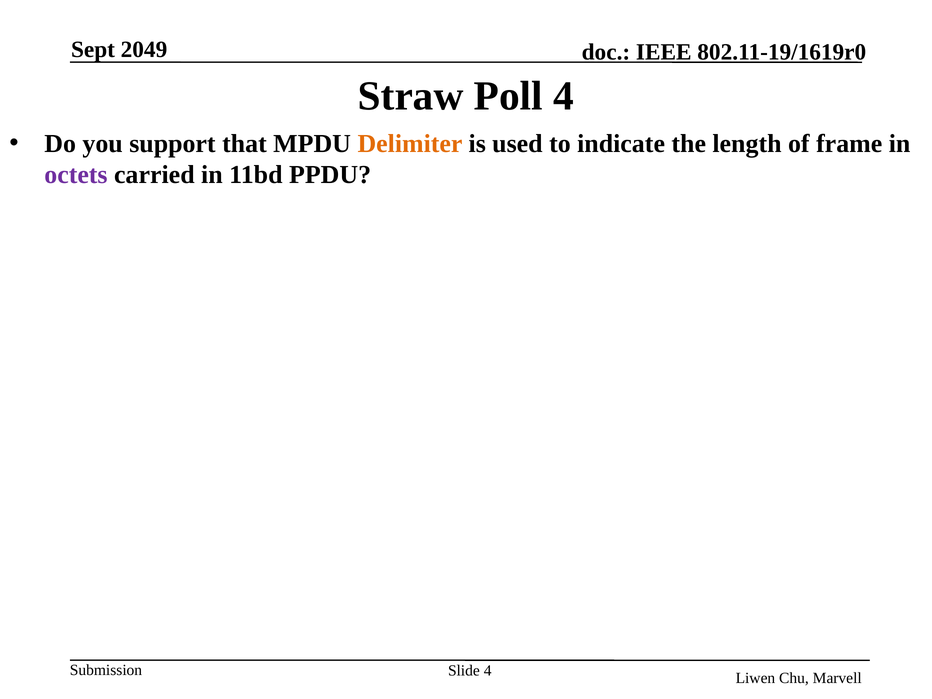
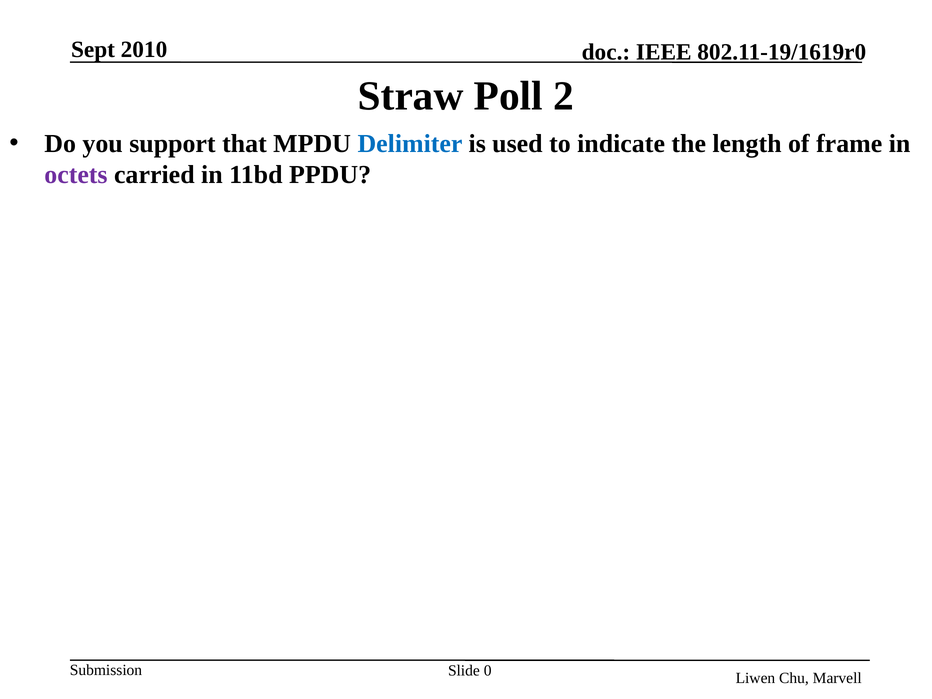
2049: 2049 -> 2010
Poll 4: 4 -> 2
Delimiter colour: orange -> blue
Slide 4: 4 -> 0
